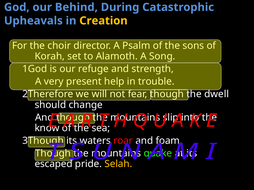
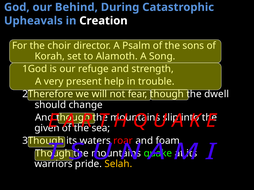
Creation colour: yellow -> white
know: know -> given
escaped: escaped -> warriors
